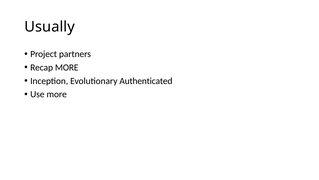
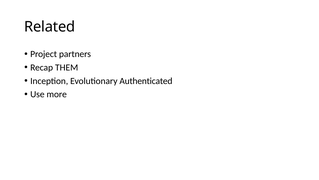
Usually: Usually -> Related
Recap MORE: MORE -> THEM
